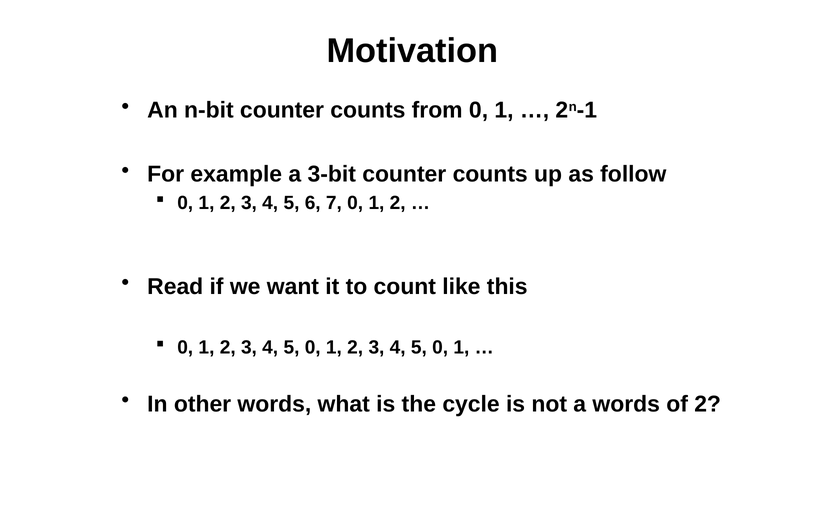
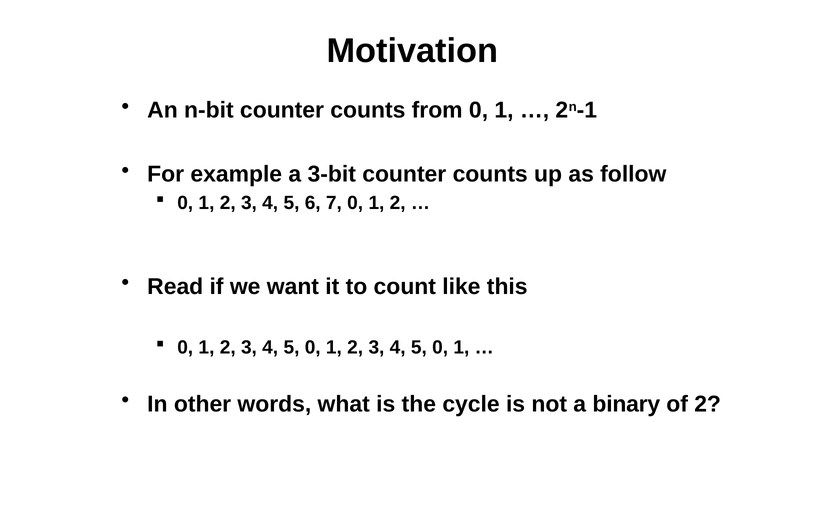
a words: words -> binary
